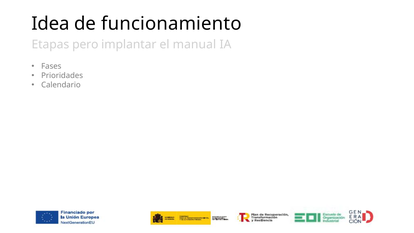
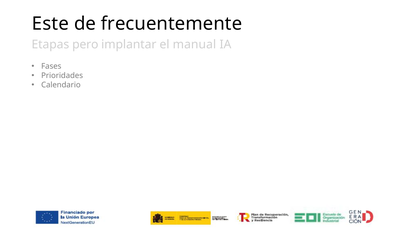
Idea: Idea -> Este
funcionamiento: funcionamiento -> frecuentemente
